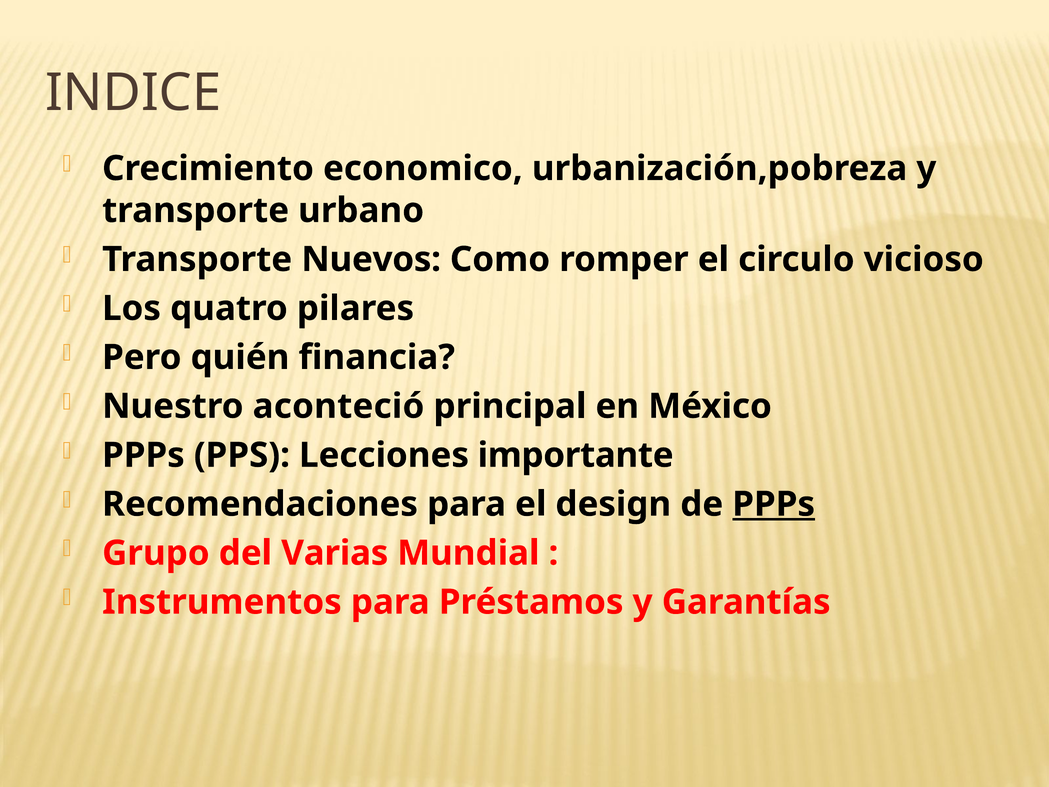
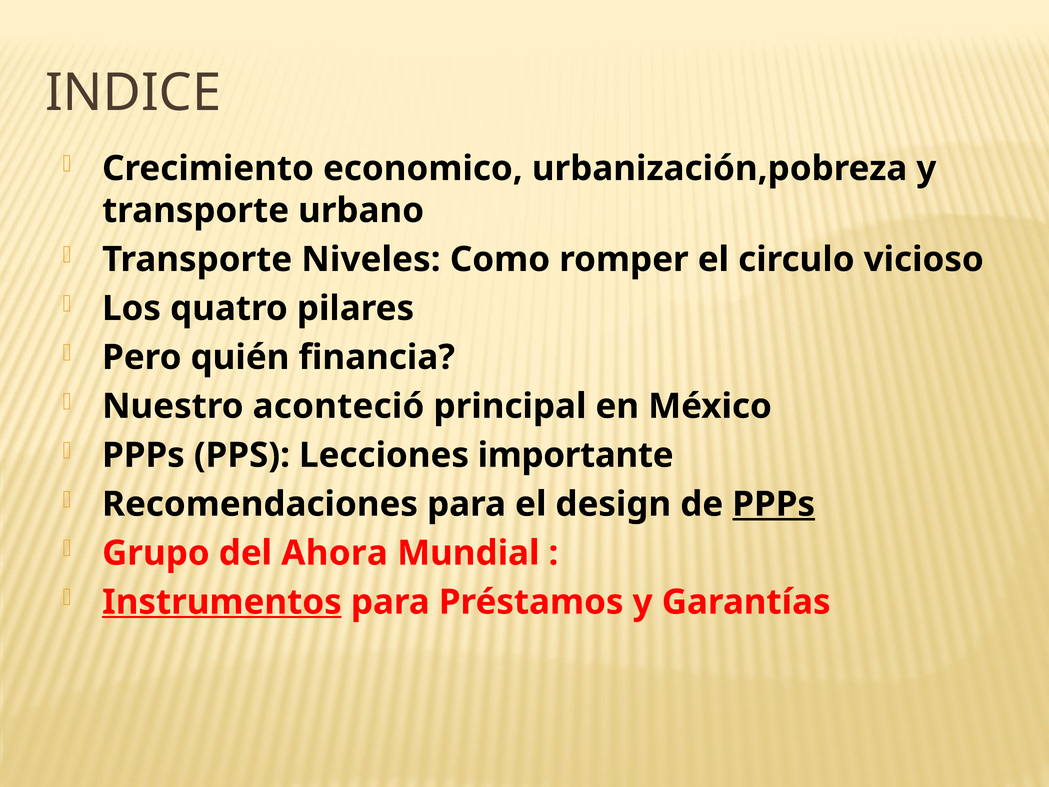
Nuevos: Nuevos -> Niveles
Varias: Varias -> Ahora
Instrumentos underline: none -> present
